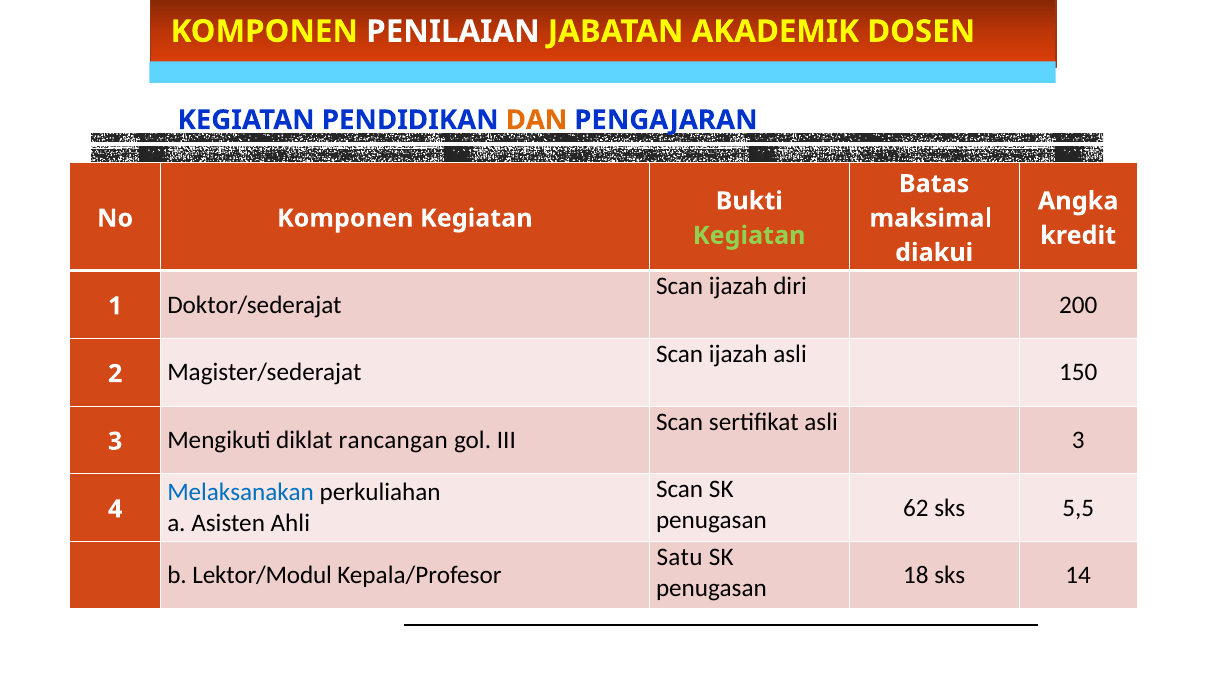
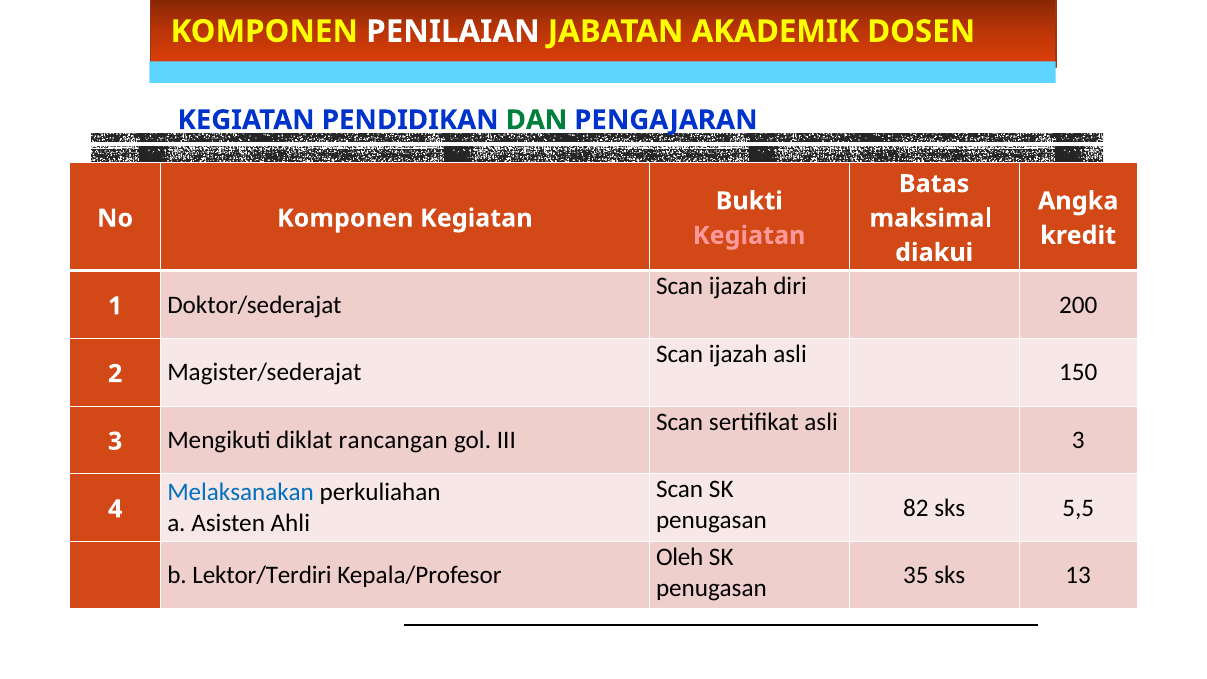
DAN colour: orange -> green
Kegiatan at (749, 235) colour: light green -> pink
62: 62 -> 82
Satu: Satu -> Oleh
Lektor/Modul: Lektor/Modul -> Lektor/Terdiri
18: 18 -> 35
14: 14 -> 13
